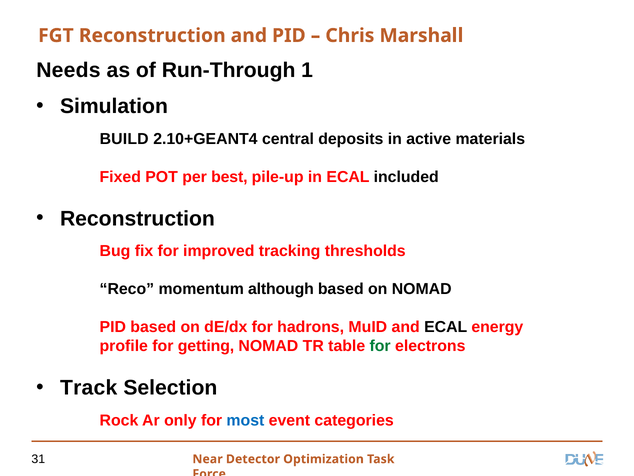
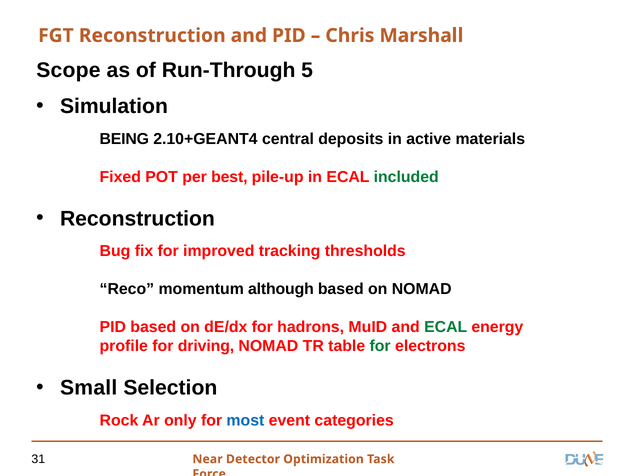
Needs: Needs -> Scope
1: 1 -> 5
BUILD: BUILD -> BEING
included colour: black -> green
ECAL at (446, 327) colour: black -> green
getting: getting -> driving
Track: Track -> Small
